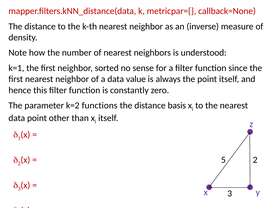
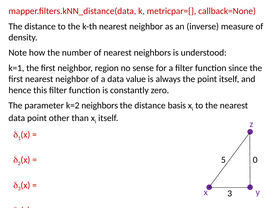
sorted: sorted -> region
k=2 functions: functions -> neighbors
5 2: 2 -> 0
